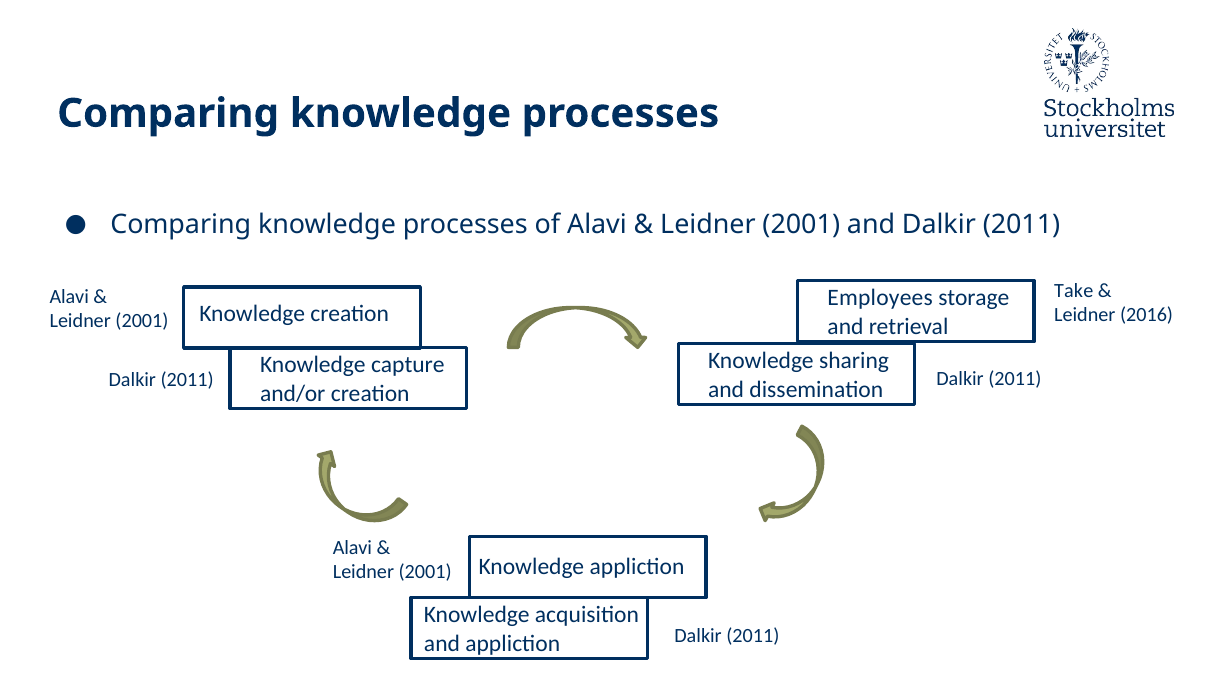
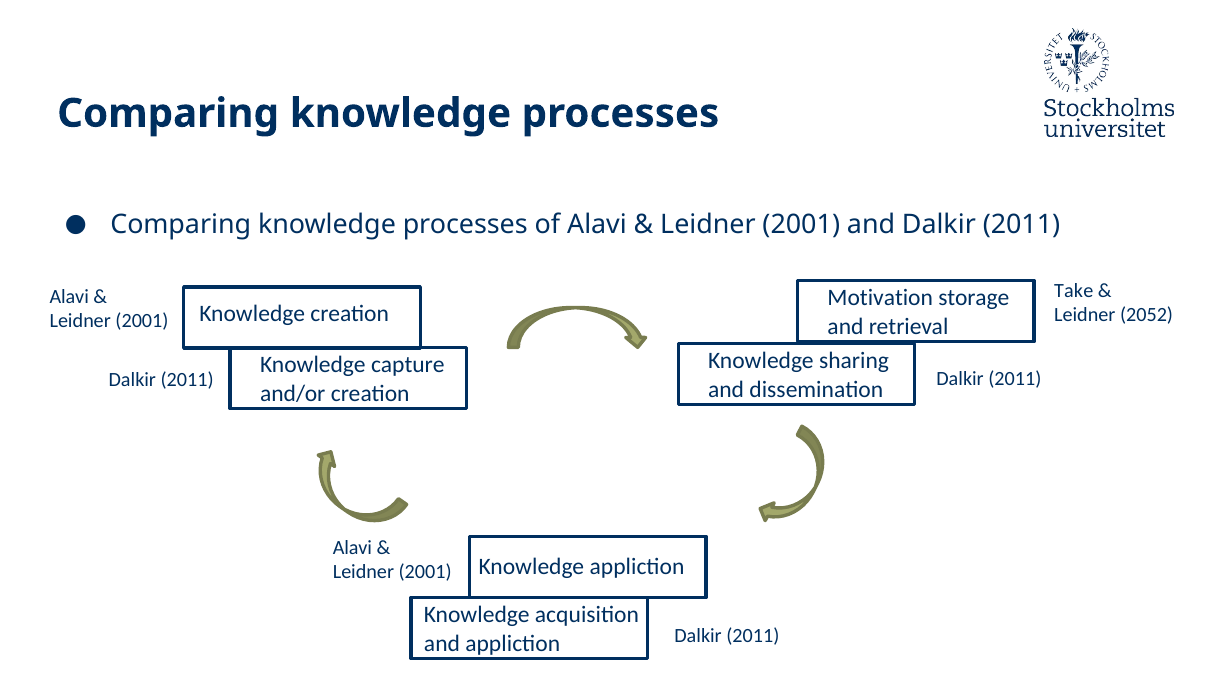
Employees: Employees -> Motivation
2016: 2016 -> 2052
